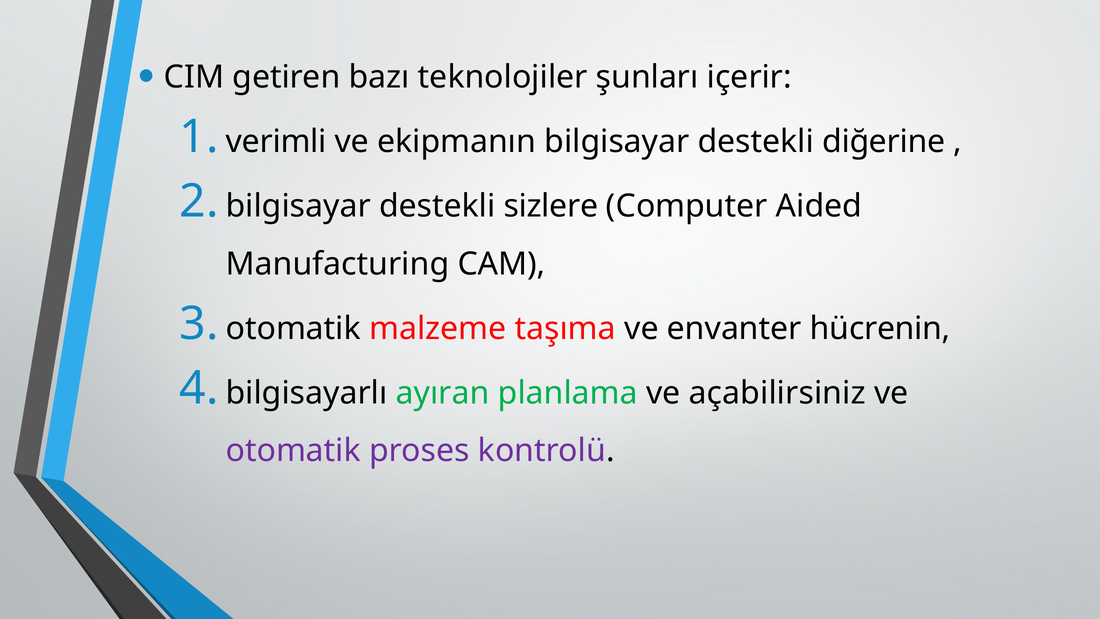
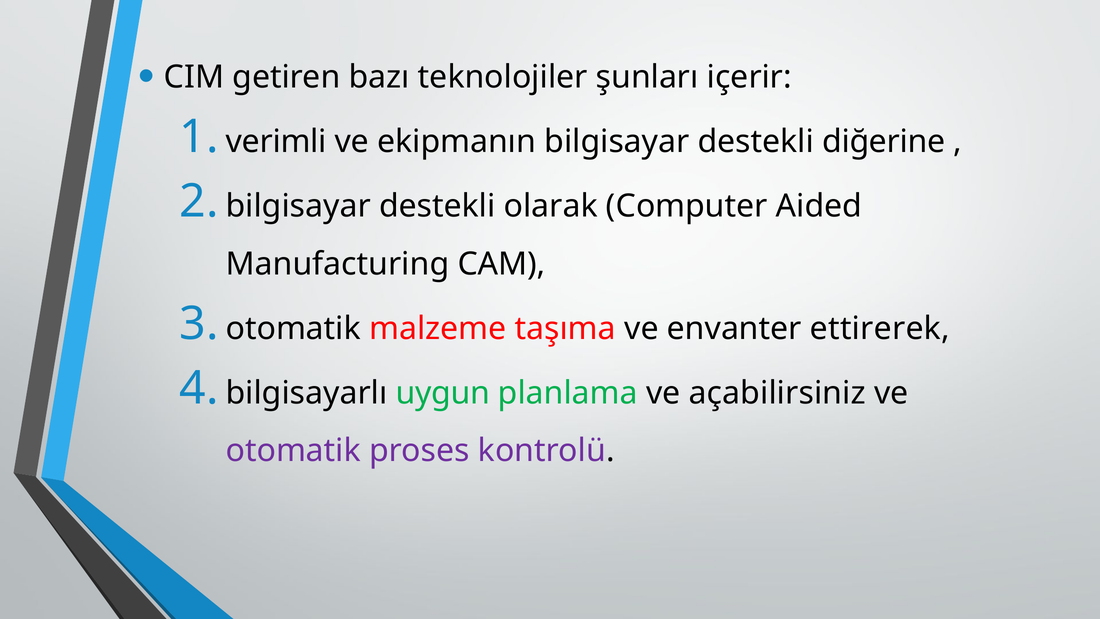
sizlere: sizlere -> olarak
hücrenin: hücrenin -> ettirerek
ayıran: ayıran -> uygun
